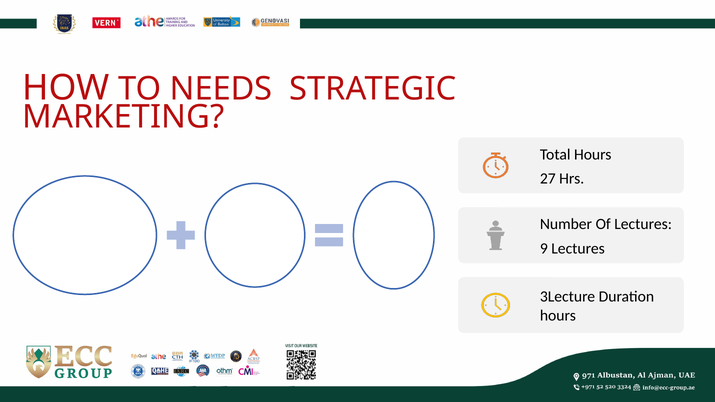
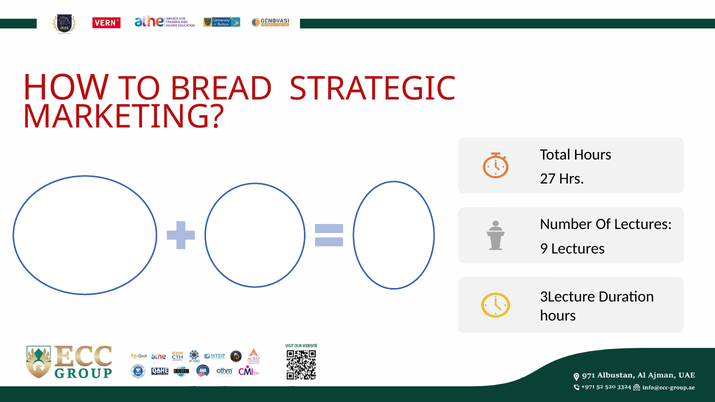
NEEDS: NEEDS -> BREAD
